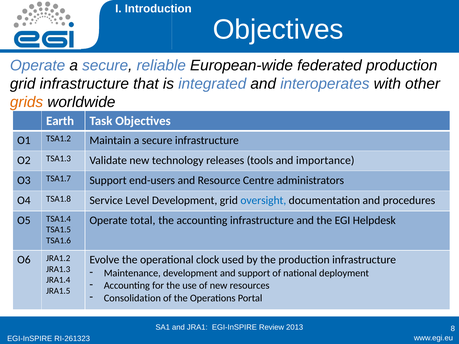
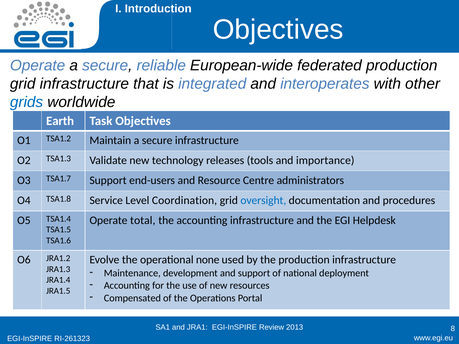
grids colour: orange -> blue
Level Development: Development -> Coordination
clock: clock -> none
Consolidation: Consolidation -> Compensated
